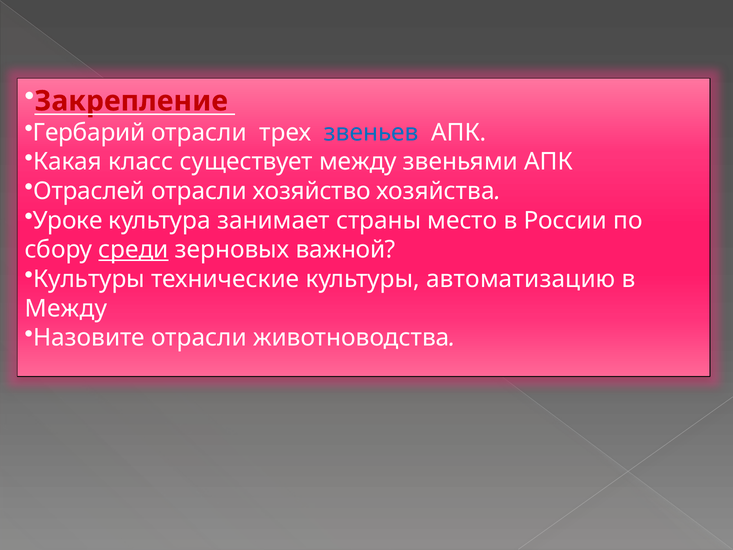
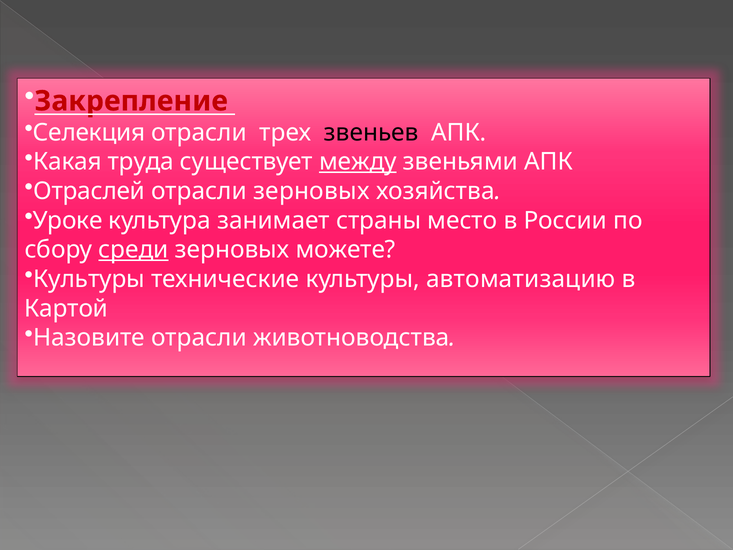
Гербарий: Гербарий -> Селекция
звеньев colour: blue -> black
класс: класс -> труда
между at (358, 162) underline: none -> present
отрасли хозяйство: хозяйство -> зерновых
важной: важной -> можете
Между at (66, 308): Между -> Картой
